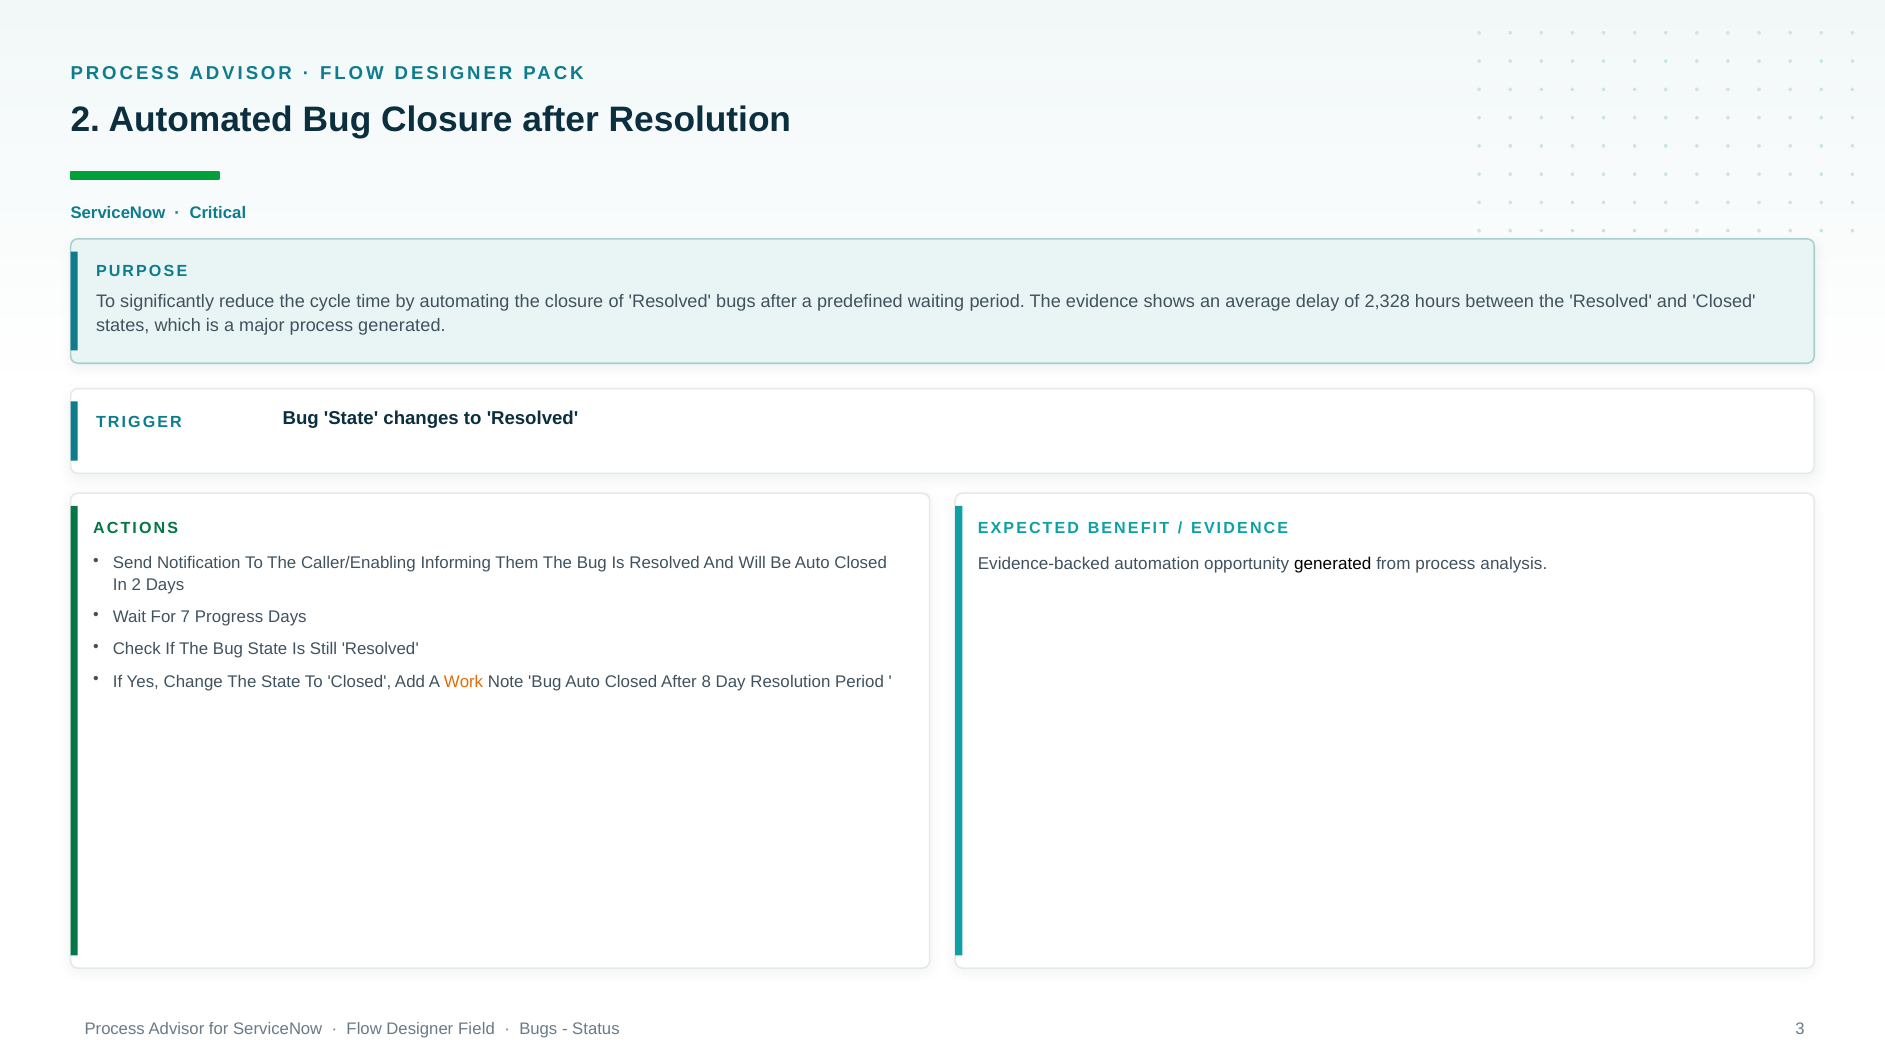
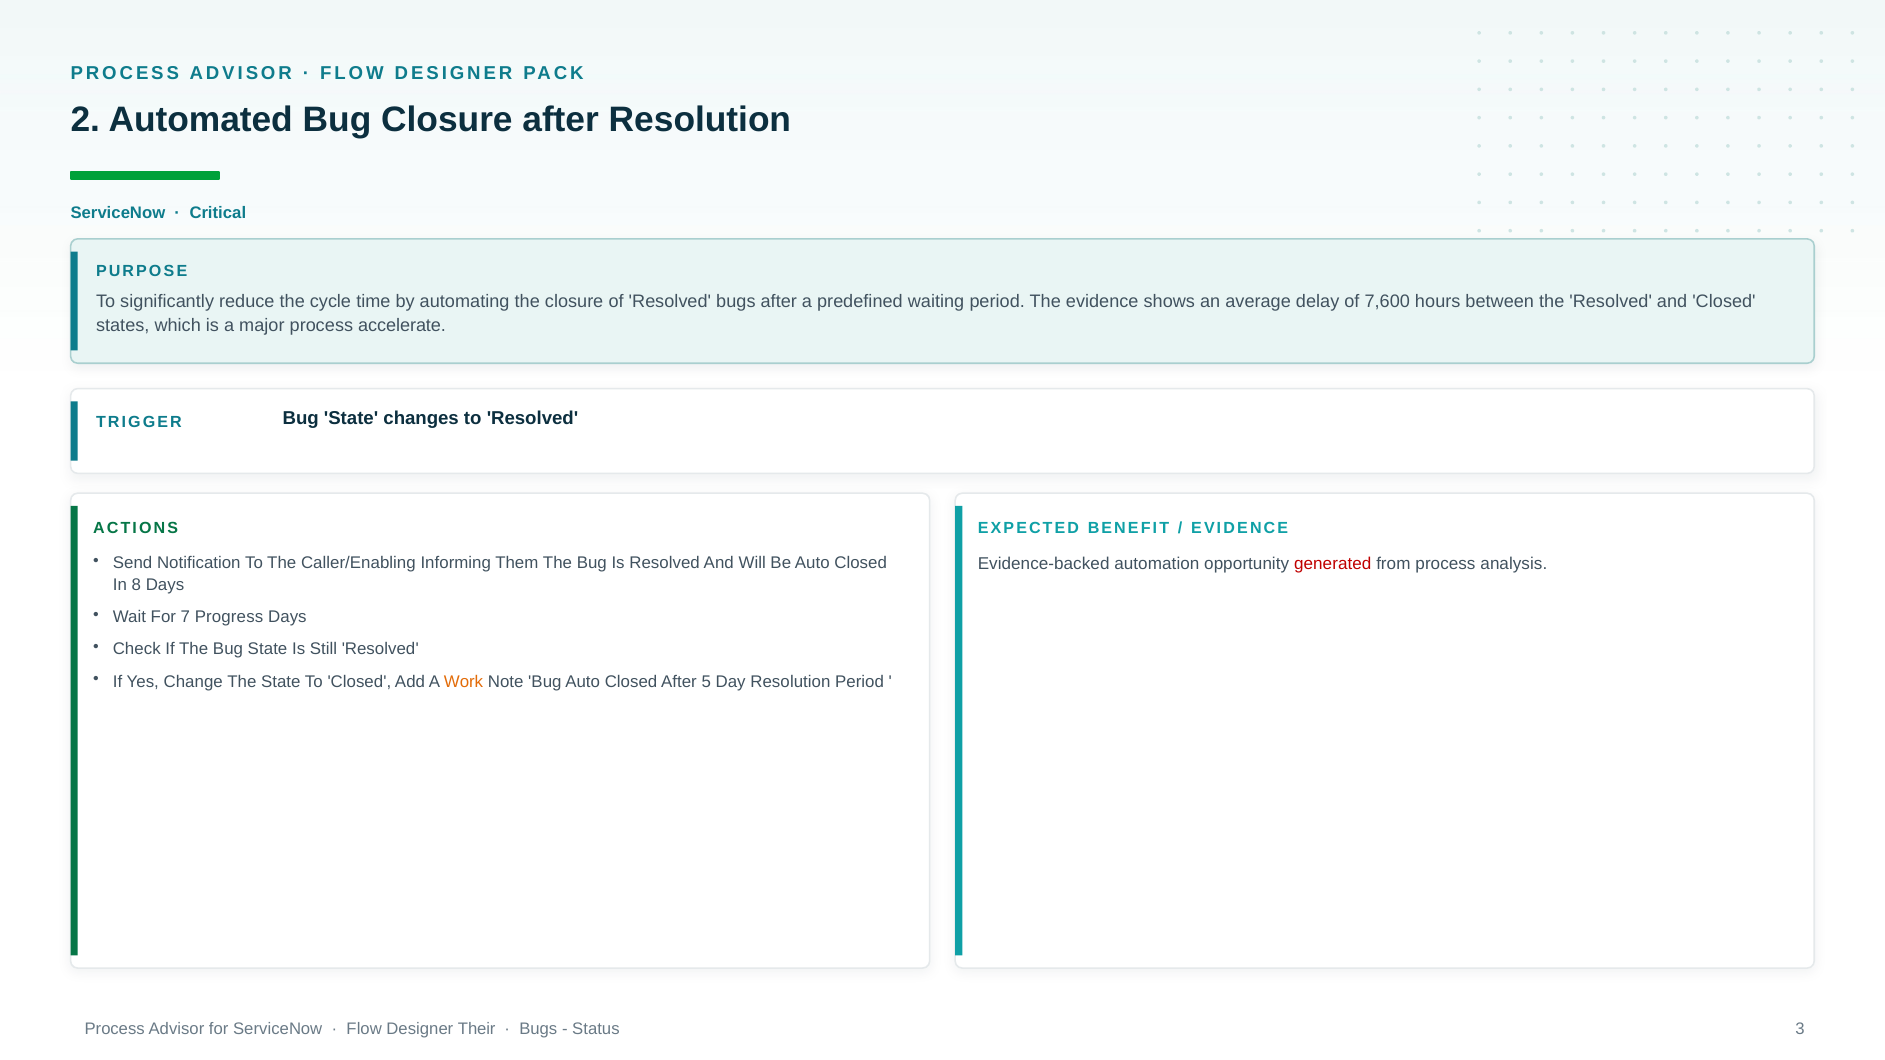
2,328: 2,328 -> 7,600
process generated: generated -> accelerate
generated at (1333, 564) colour: black -> red
In 2: 2 -> 8
8: 8 -> 5
Field: Field -> Their
